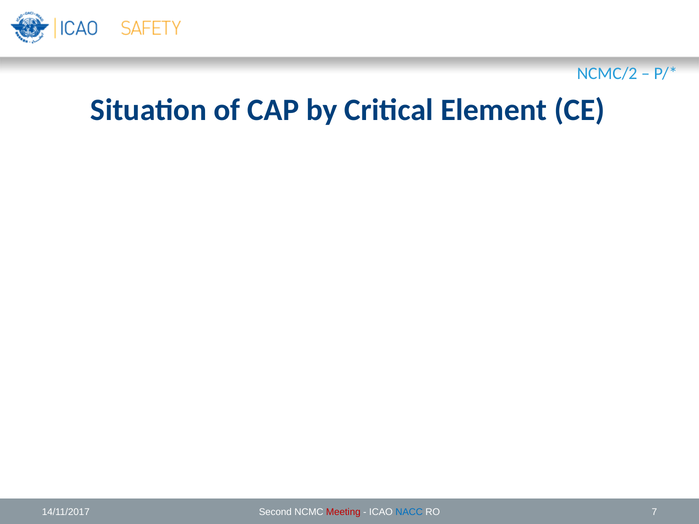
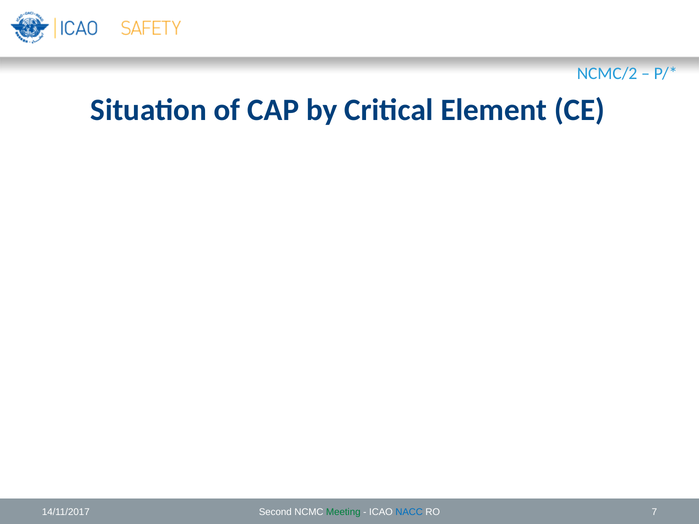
Meeting colour: red -> green
